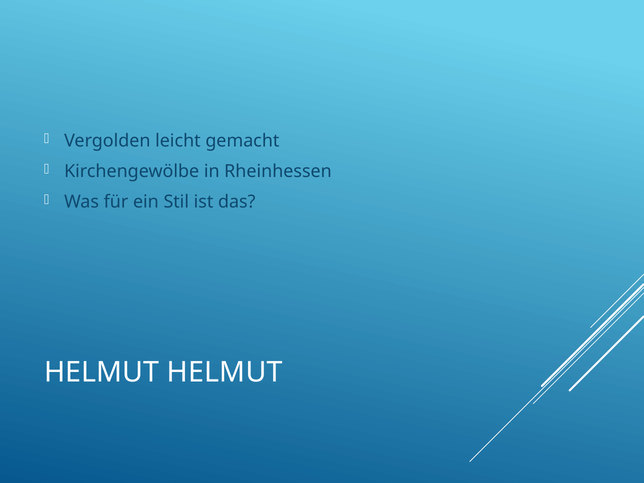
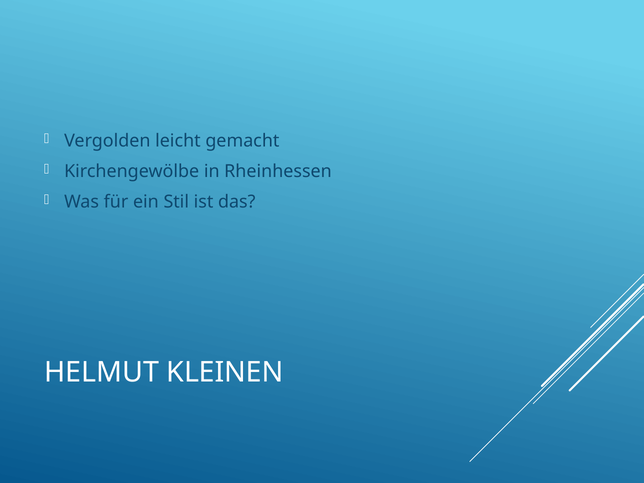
HELMUT HELMUT: HELMUT -> KLEINEN
